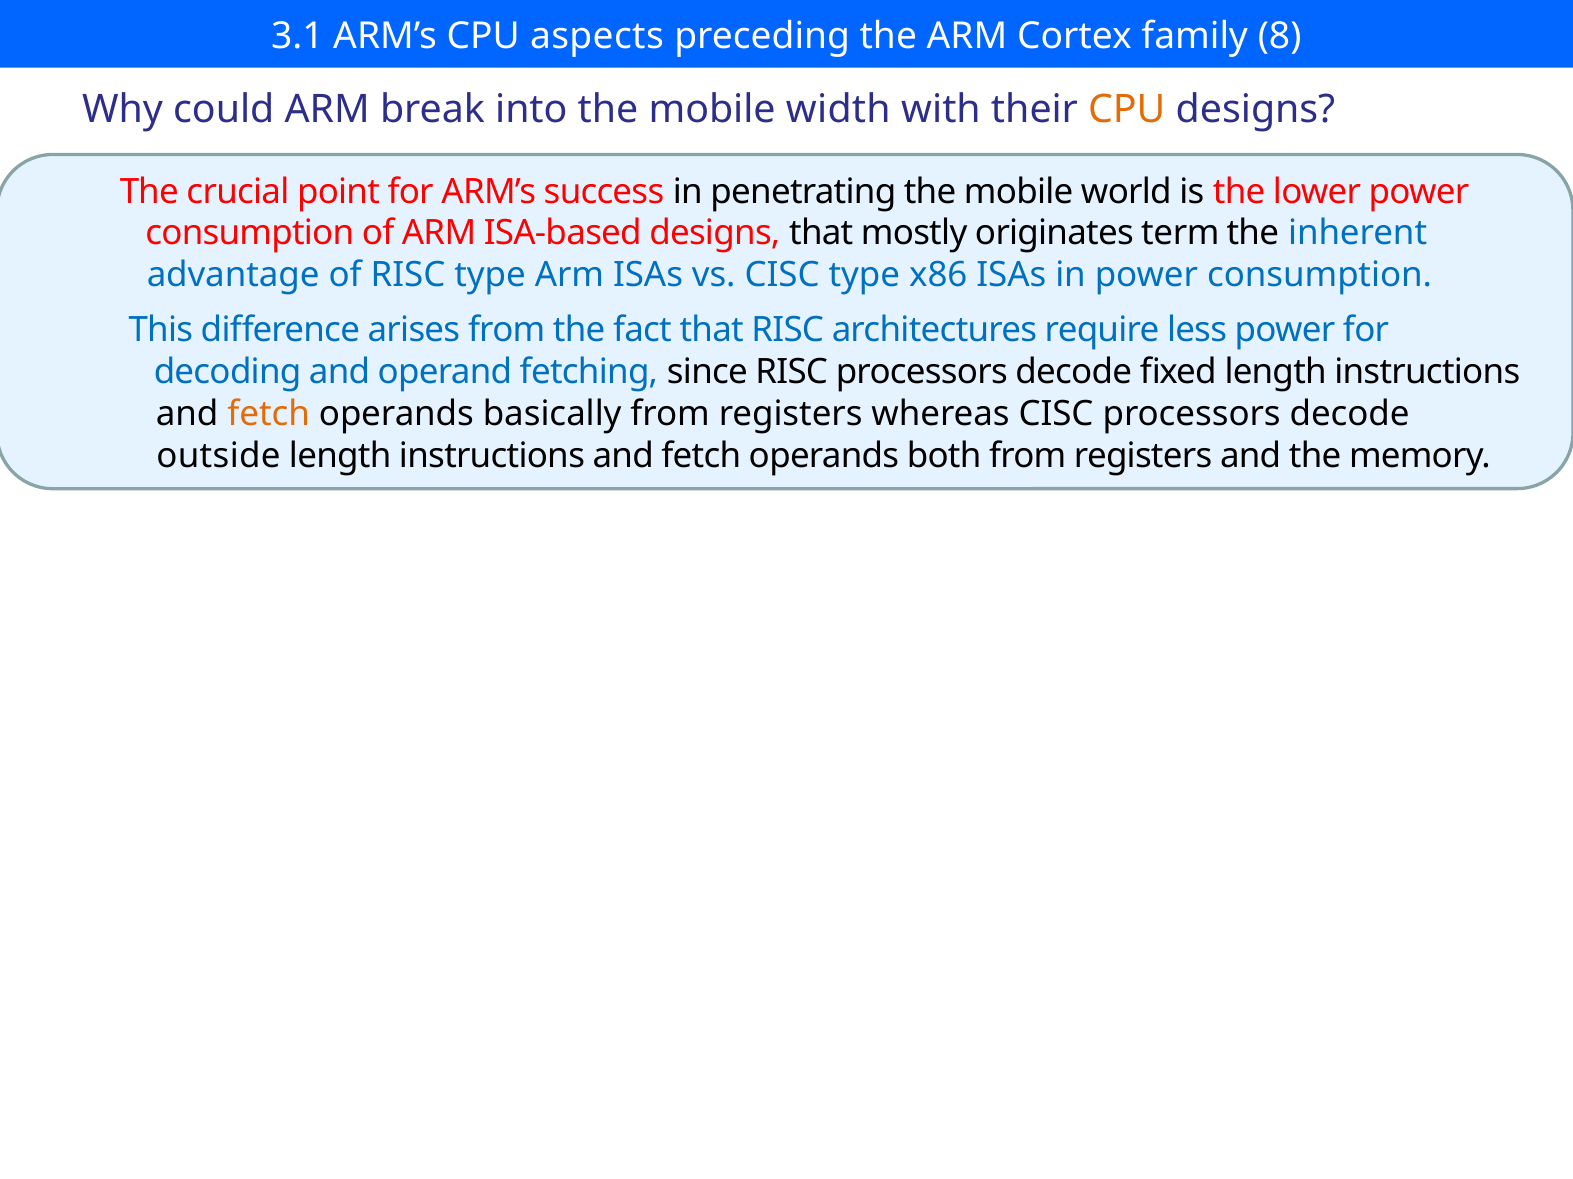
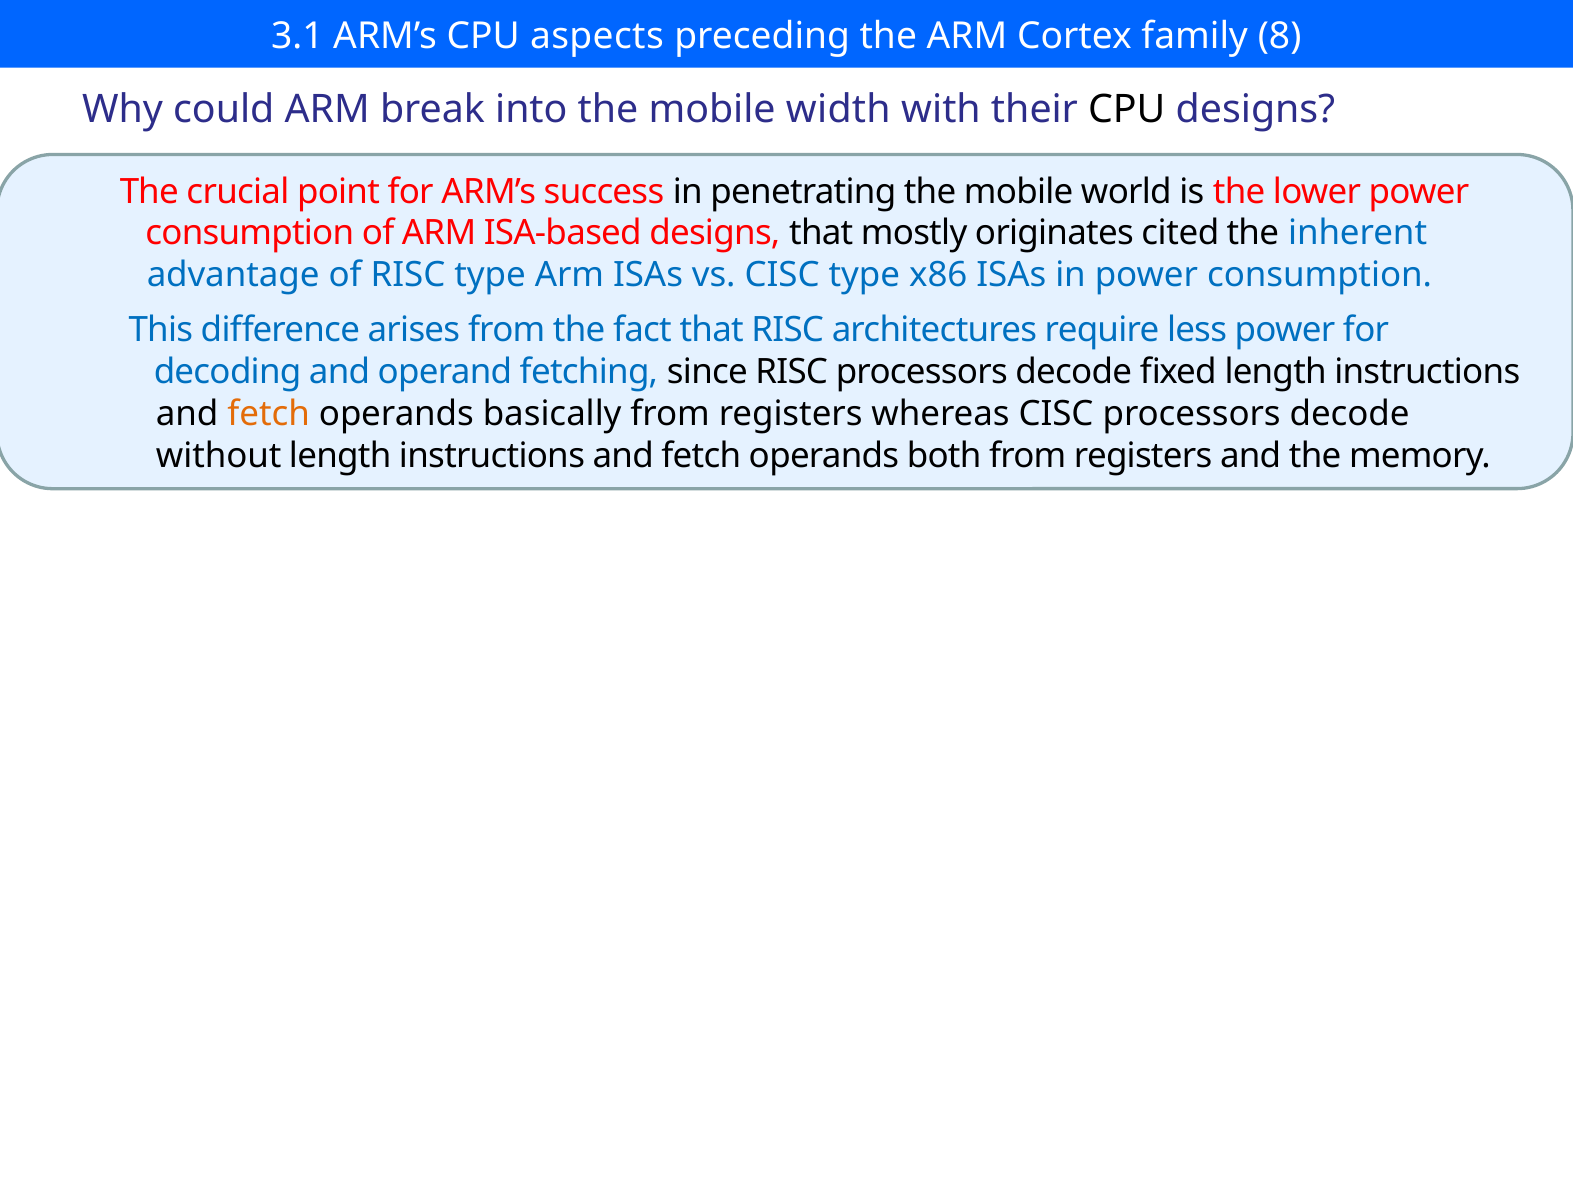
CPU at (1127, 110) colour: orange -> black
term: term -> cited
outside: outside -> without
